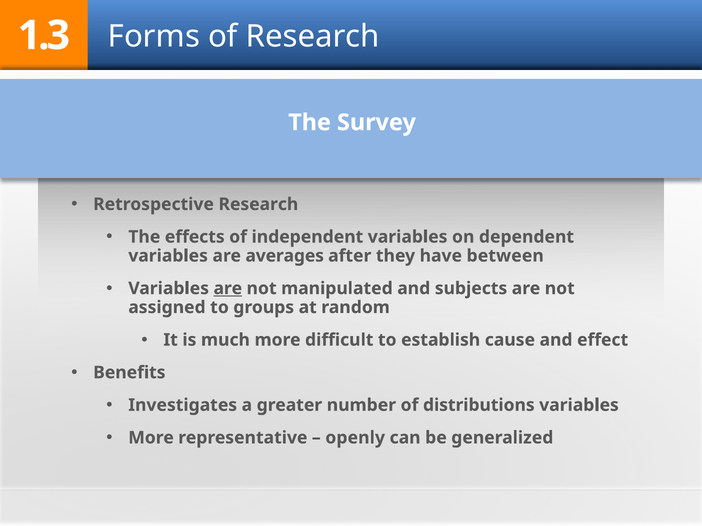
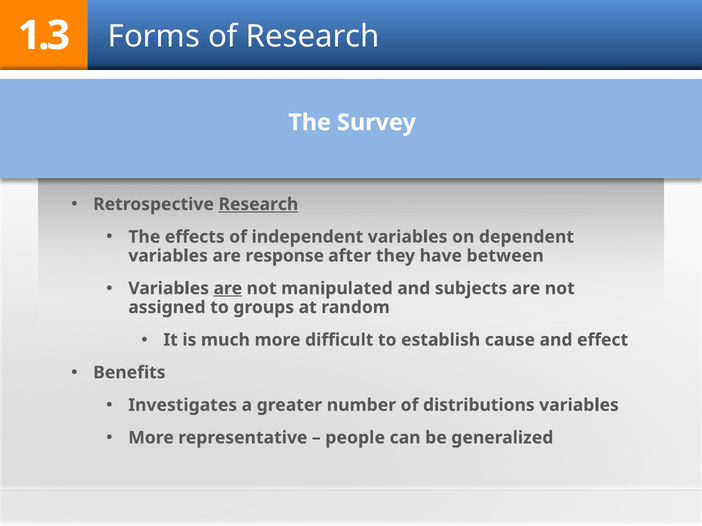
Research at (258, 204) underline: none -> present
averages: averages -> response
openly: openly -> people
